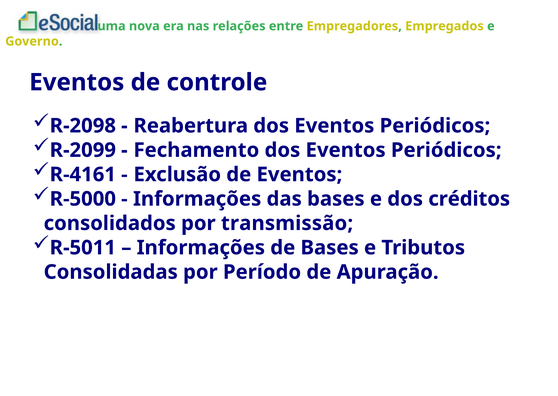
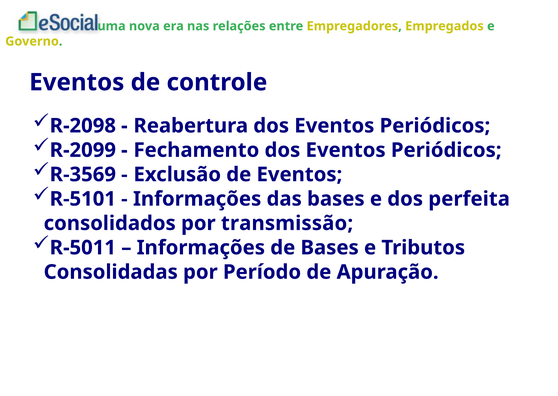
R-4161: R-4161 -> R-3569
R-5000: R-5000 -> R-5101
créditos: créditos -> perfeita
